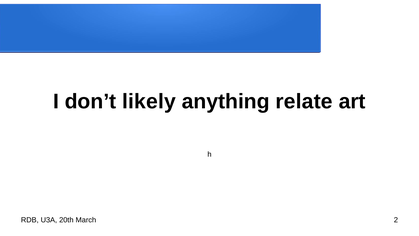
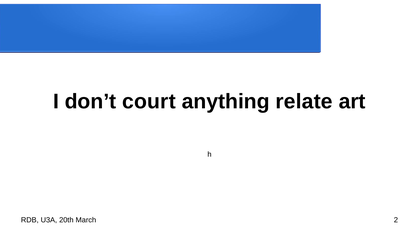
likely: likely -> court
